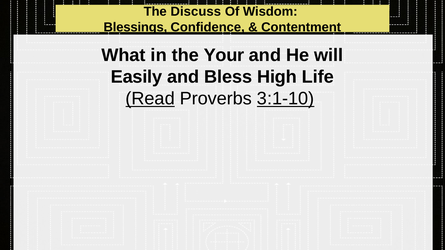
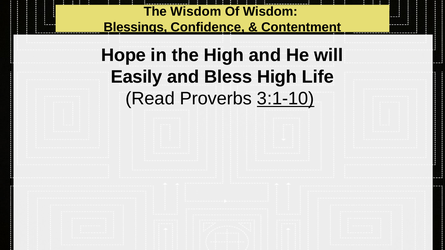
The Discuss: Discuss -> Wisdom
What: What -> Hope
the Your: Your -> High
Read underline: present -> none
